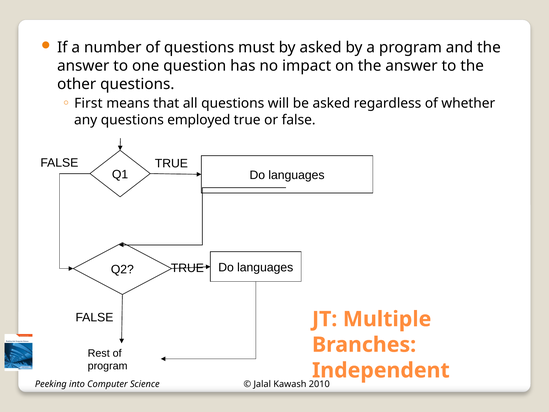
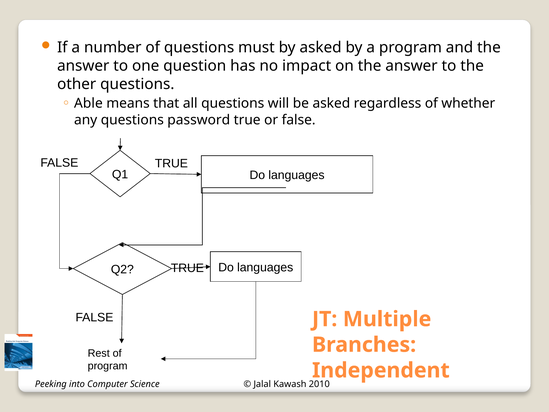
First: First -> Able
employed: employed -> password
